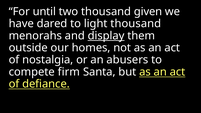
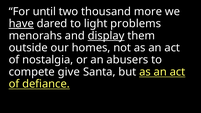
given: given -> more
have underline: none -> present
light thousand: thousand -> problems
firm: firm -> give
